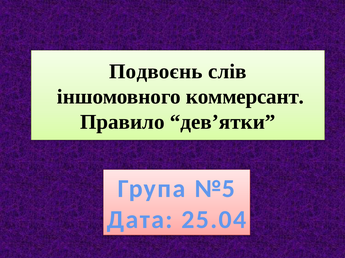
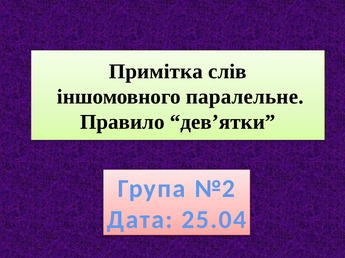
Подвоєнь: Подвоєнь -> Примітка
коммерсант: коммерсант -> паралельне
№5: №5 -> №2
